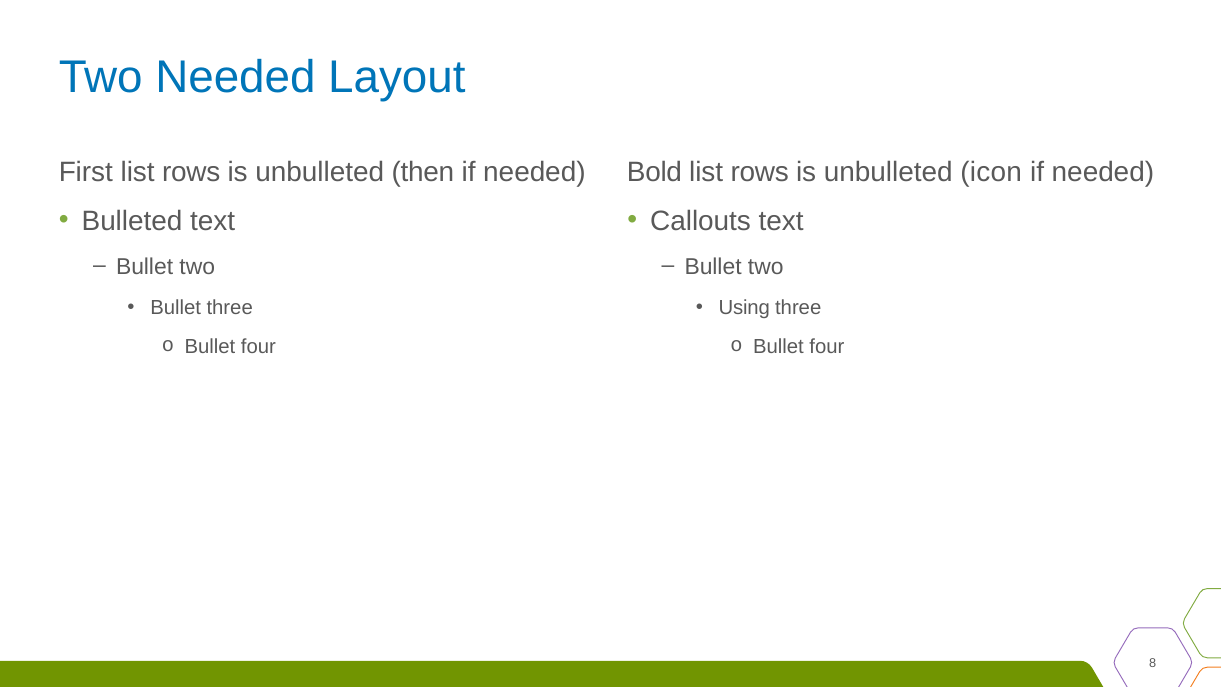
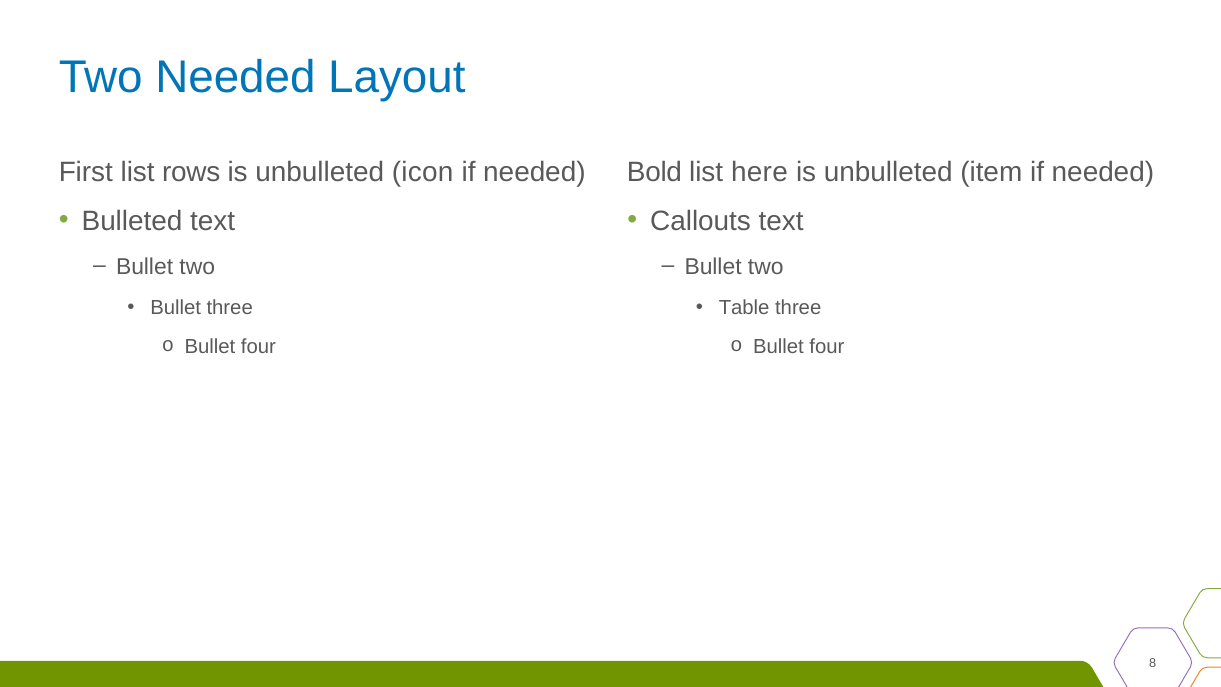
then: then -> icon
rows at (760, 172): rows -> here
icon: icon -> item
Using: Using -> Table
